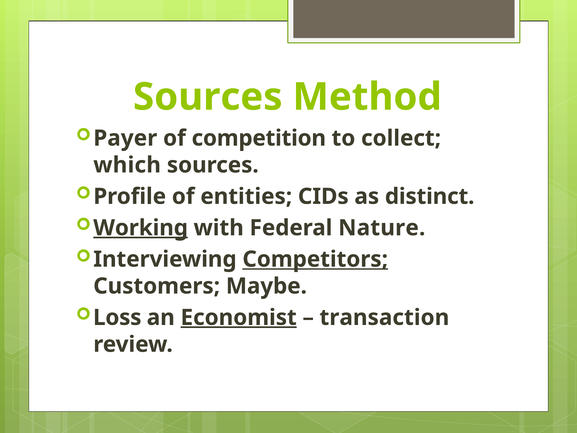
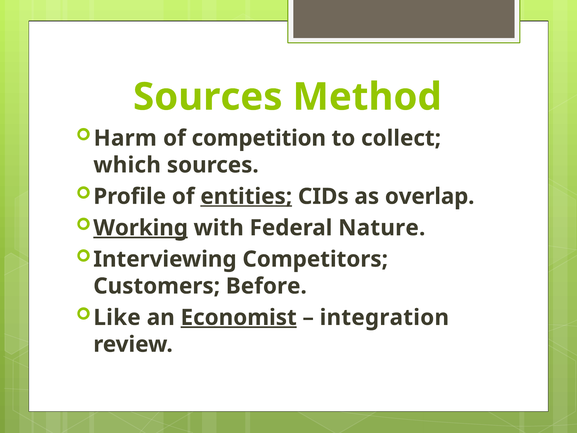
Payer: Payer -> Harm
entities underline: none -> present
distinct: distinct -> overlap
Competitors underline: present -> none
Maybe: Maybe -> Before
Loss: Loss -> Like
transaction: transaction -> integration
